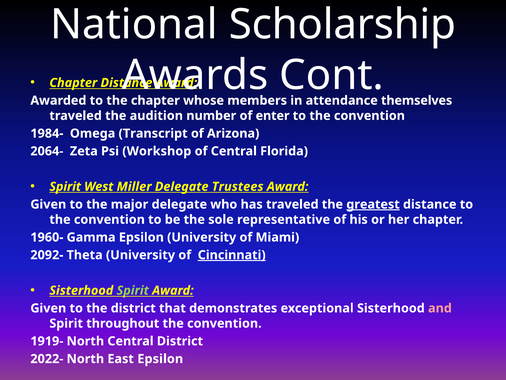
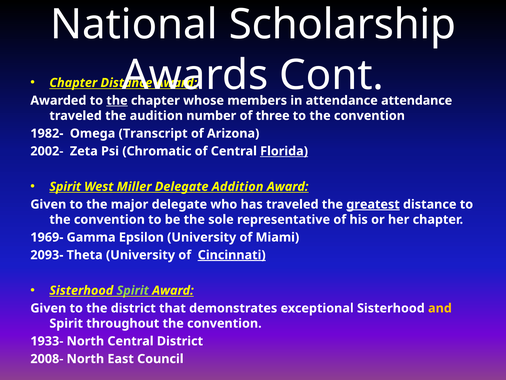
the at (117, 100) underline: none -> present
themselves at (417, 100): themselves -> attendance
enter: enter -> three
1984-: 1984- -> 1982-
2064-: 2064- -> 2002-
Workshop: Workshop -> Chromatic
Florida underline: none -> present
Trustees: Trustees -> Addition
1960-: 1960- -> 1969-
2092-: 2092- -> 2093-
and colour: pink -> yellow
1919-: 1919- -> 1933-
2022-: 2022- -> 2008-
East Epsilon: Epsilon -> Council
